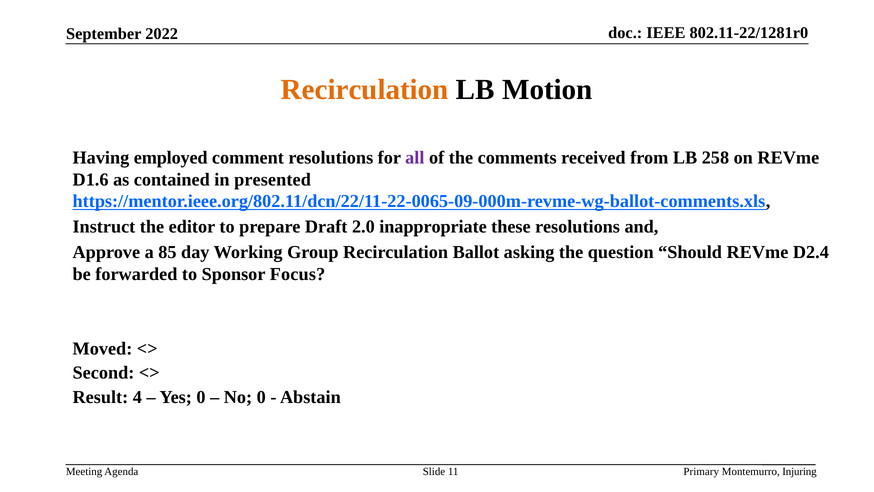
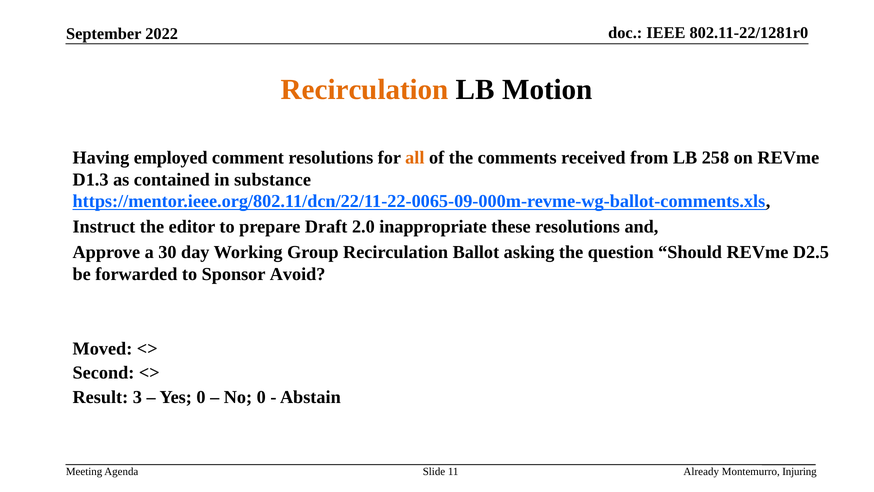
all colour: purple -> orange
D1.6: D1.6 -> D1.3
presented: presented -> substance
85: 85 -> 30
D2.4: D2.4 -> D2.5
Focus: Focus -> Avoid
4: 4 -> 3
Primary: Primary -> Already
